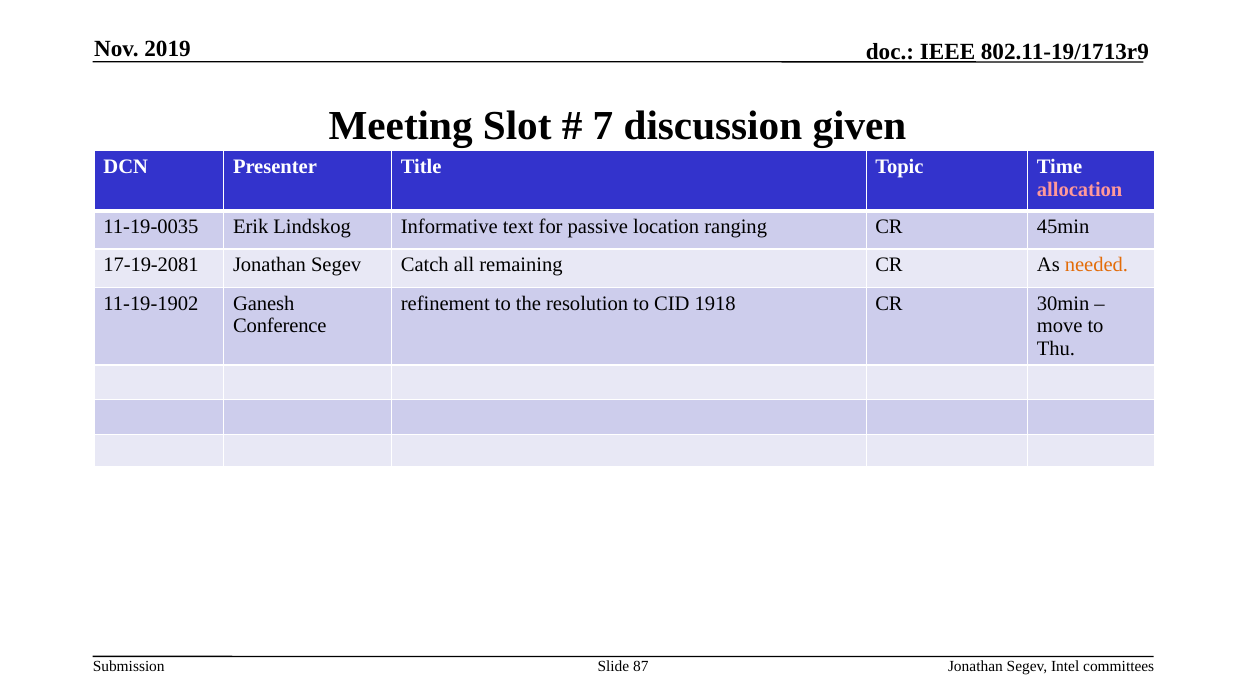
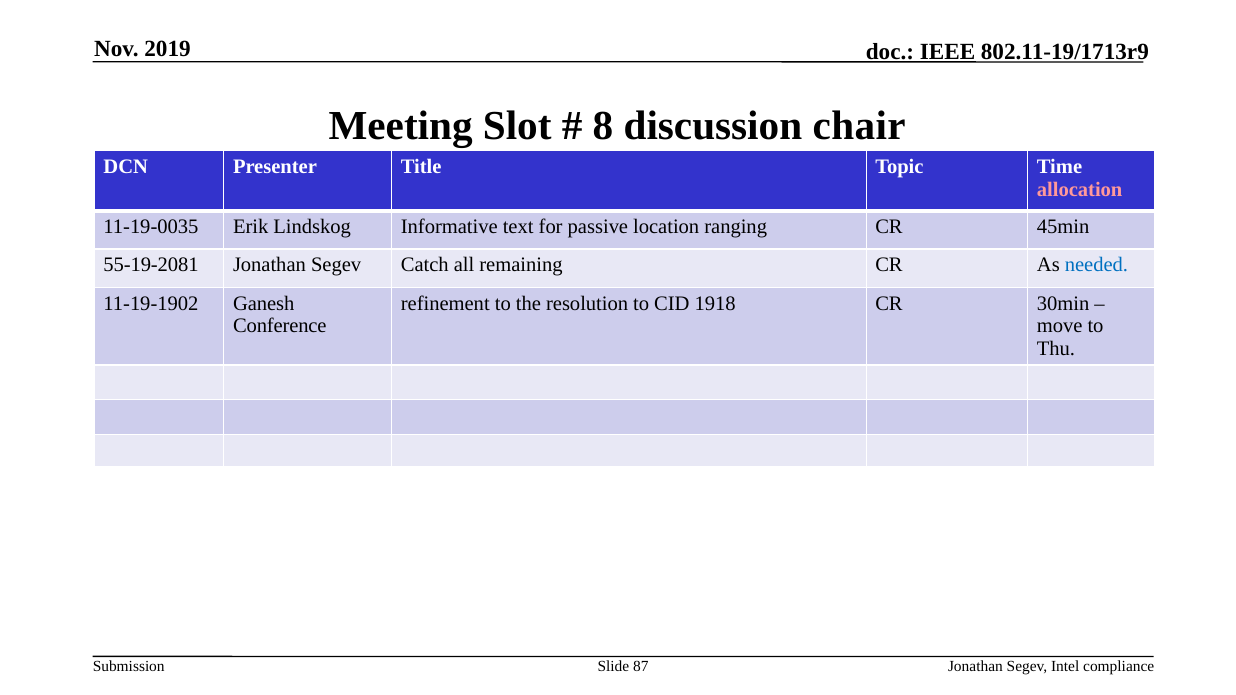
7: 7 -> 8
given: given -> chair
17-19-2081: 17-19-2081 -> 55-19-2081
needed colour: orange -> blue
committees: committees -> compliance
